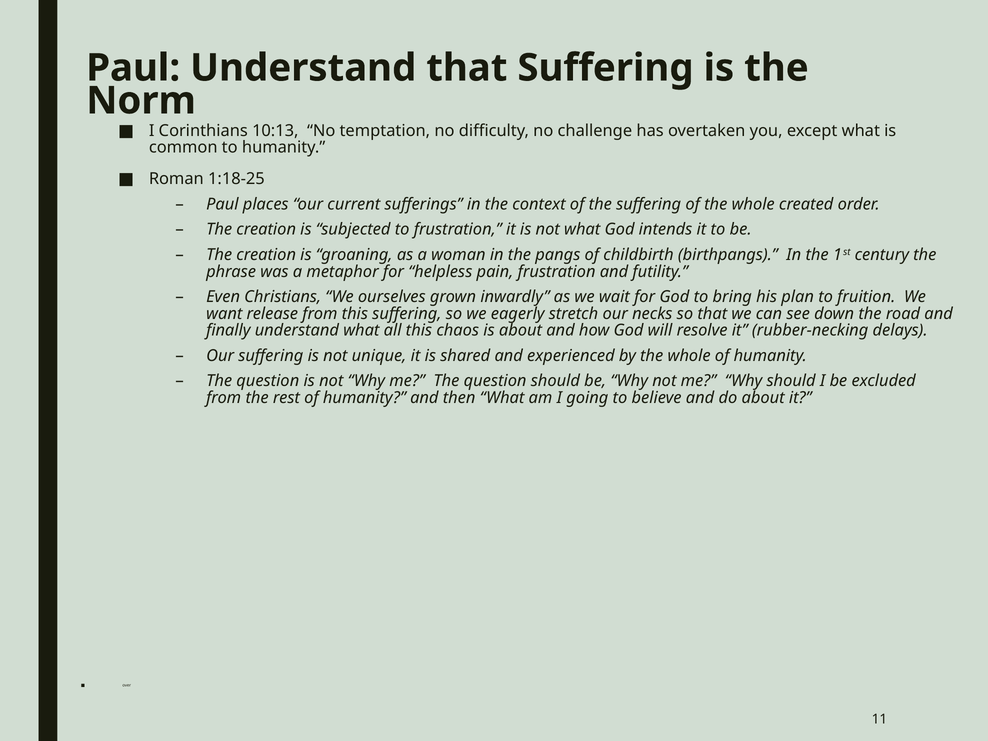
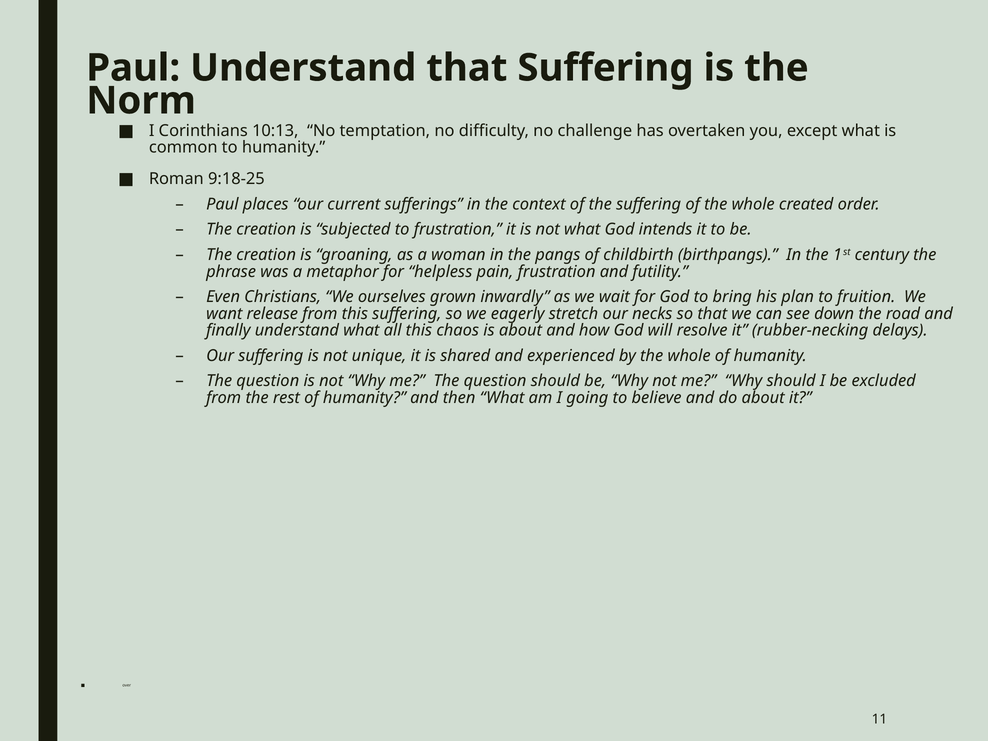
1:18-25: 1:18-25 -> 9:18-25
